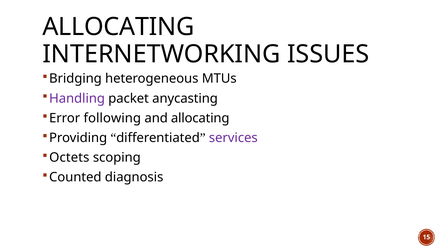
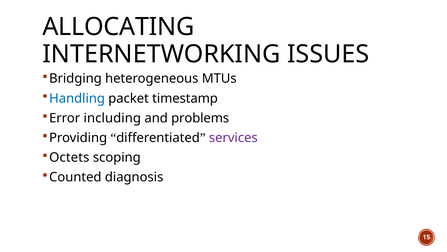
Handling colour: purple -> blue
anycasting: anycasting -> timestamp
following: following -> including
and allocating: allocating -> problems
